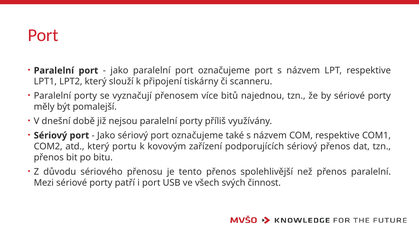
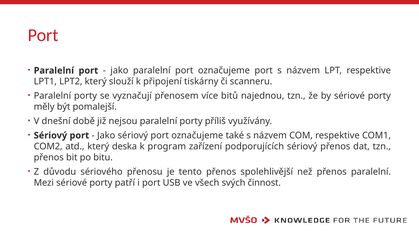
portu: portu -> deska
kovovým: kovovým -> program
